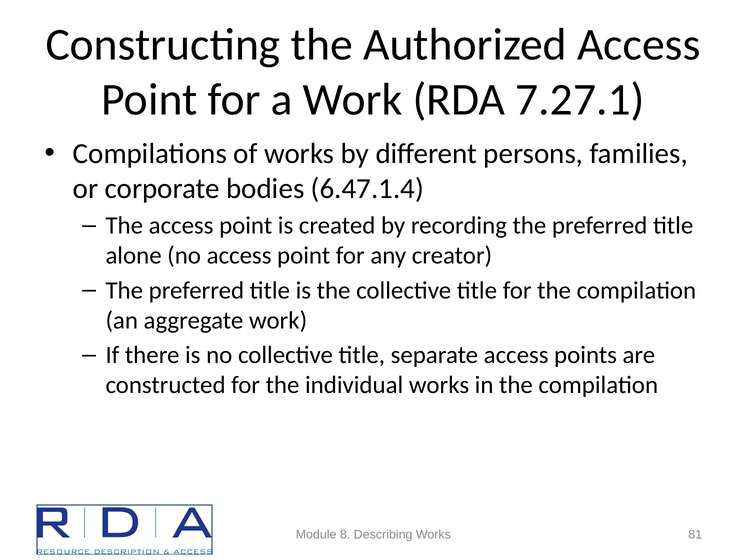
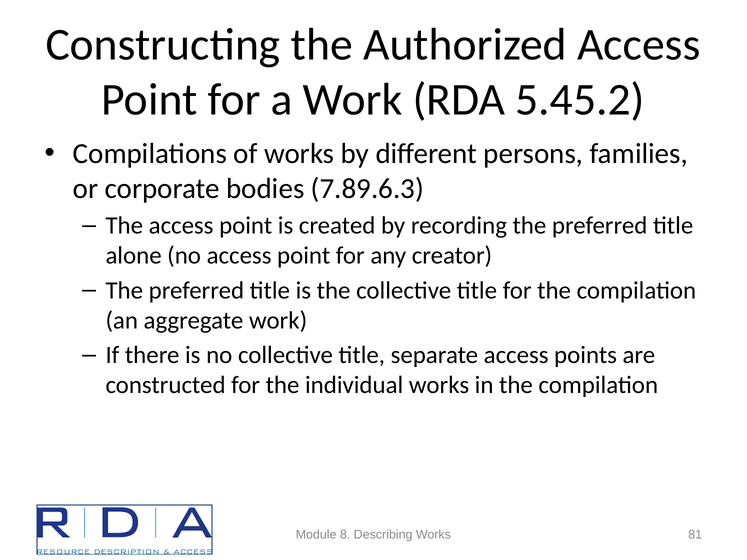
7.27.1: 7.27.1 -> 5.45.2
6.47.1.4: 6.47.1.4 -> 7.89.6.3
